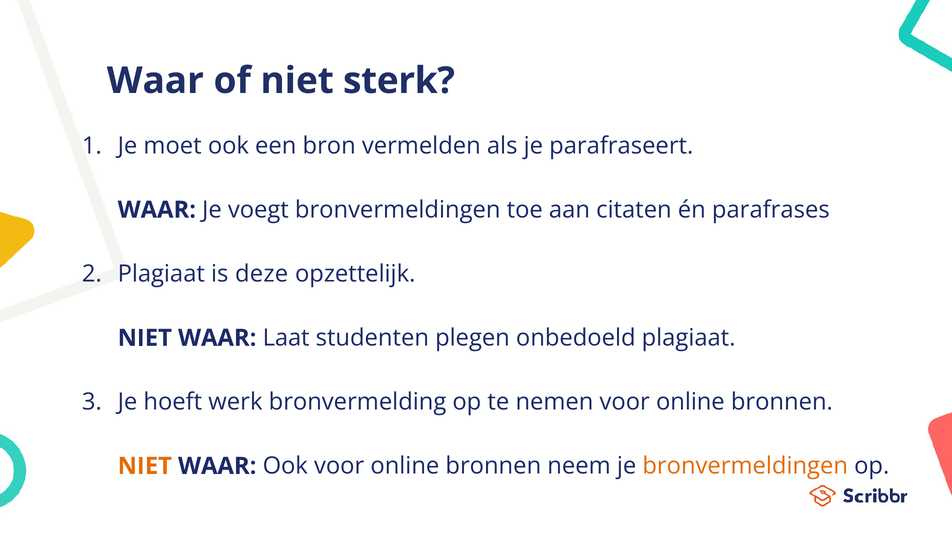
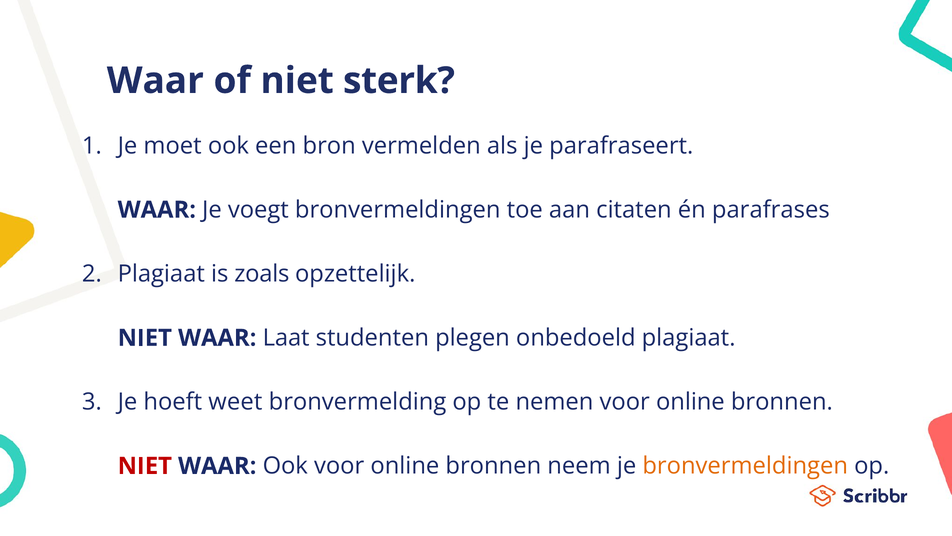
deze: deze -> zoals
werk: werk -> weet
NIET at (145, 466) colour: orange -> red
